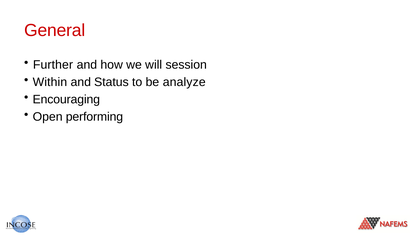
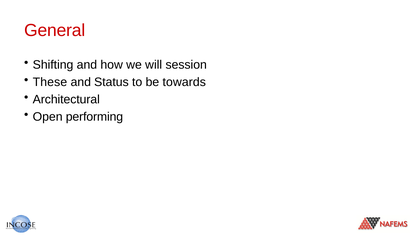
Further: Further -> Shifting
Within: Within -> These
analyze: analyze -> towards
Encouraging: Encouraging -> Architectural
